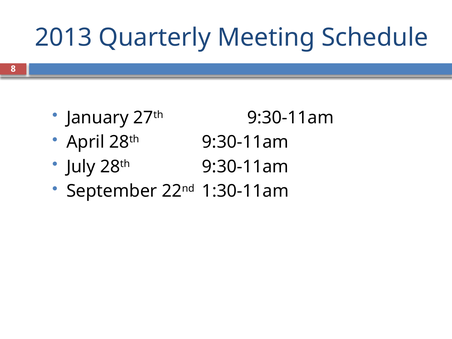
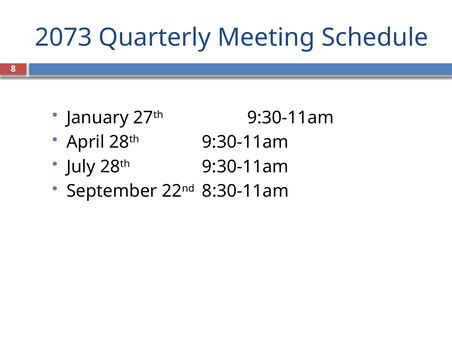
2013: 2013 -> 2073
1:30-11am: 1:30-11am -> 8:30-11am
